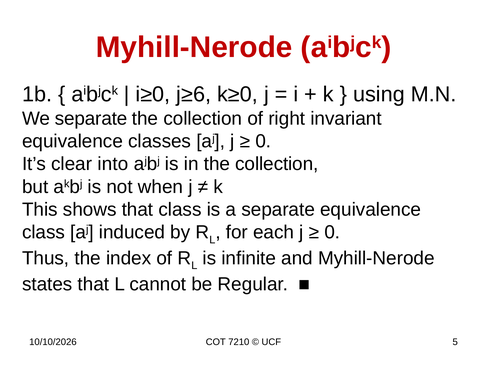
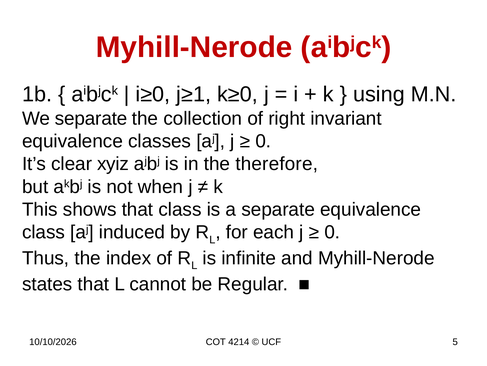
j≥6: j≥6 -> j≥1
into: into -> xyiz
in the collection: collection -> therefore
7210: 7210 -> 4214
